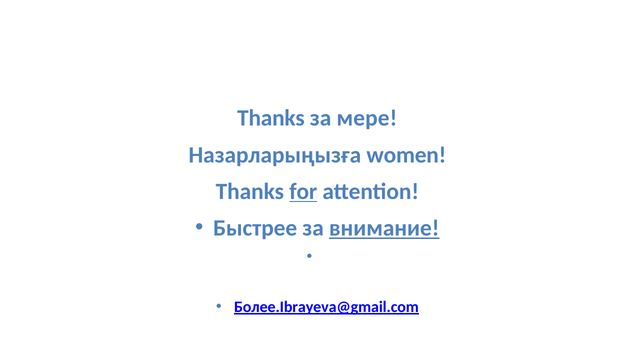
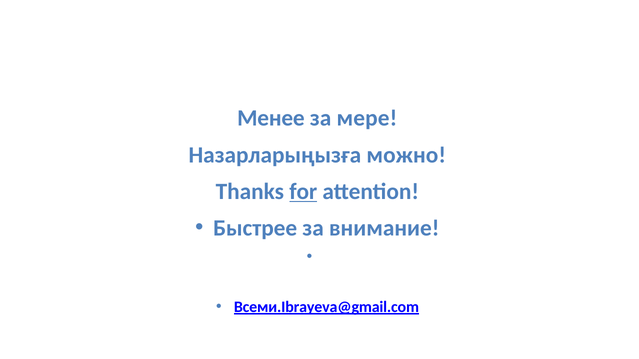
Thanks at (271, 118): Thanks -> Менее
women: women -> можно
внимание underline: present -> none
Более.Ibrayeva@gmail.com: Более.Ibrayeva@gmail.com -> Всеми.Ibrayeva@gmail.com
